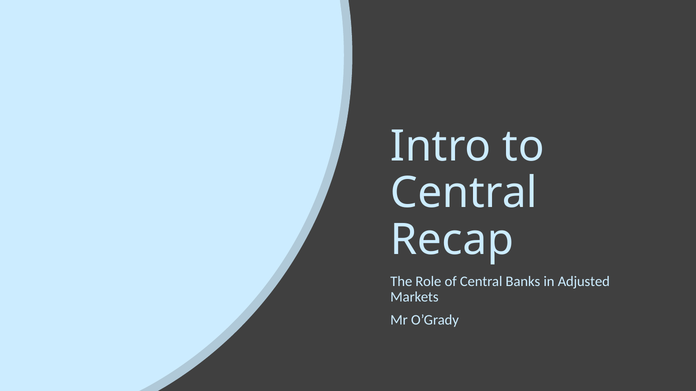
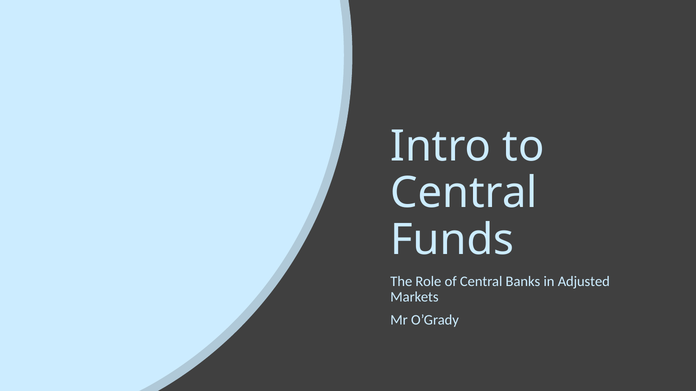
Recap: Recap -> Funds
